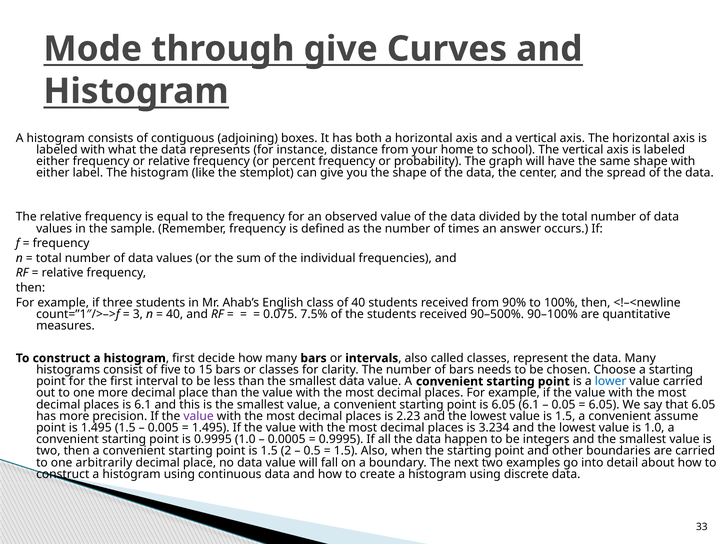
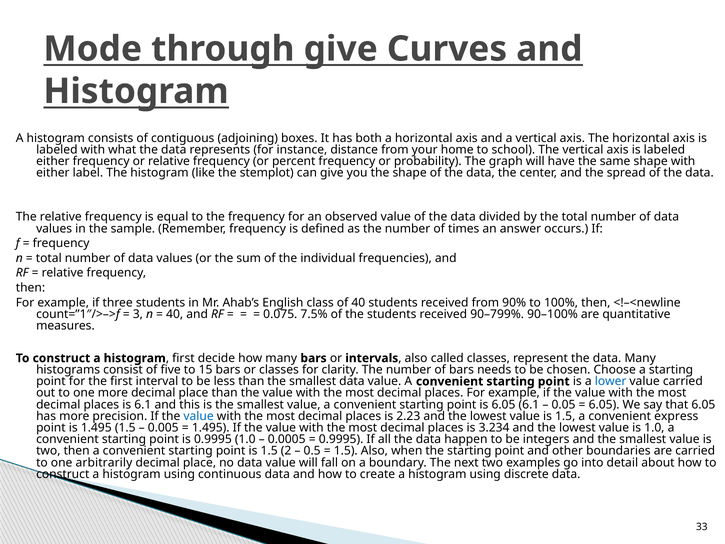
90–500%: 90–500% -> 90–799%
value at (199, 416) colour: purple -> blue
assume: assume -> express
